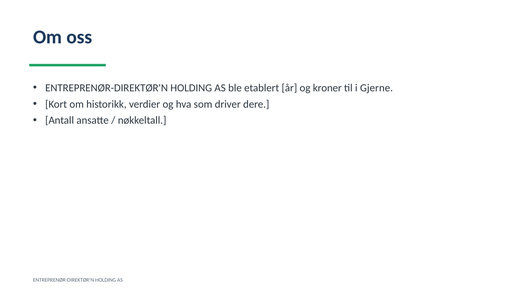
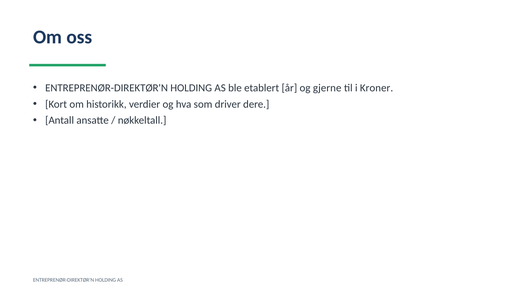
kroner: kroner -> gjerne
Gjerne: Gjerne -> Kroner
